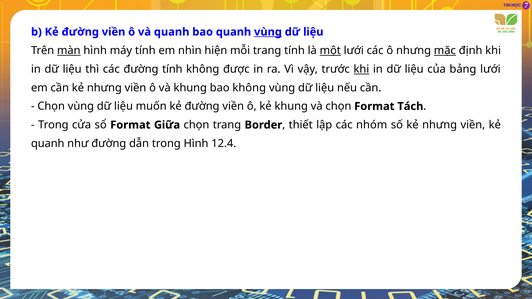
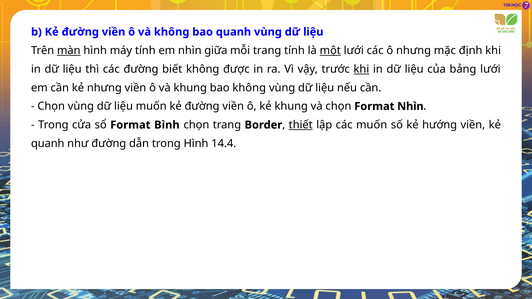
và quanh: quanh -> không
vùng at (268, 32) underline: present -> none
hiện: hiện -> giữa
mặc underline: present -> none
đường tính: tính -> biết
Tách at (410, 106): Tách -> Nhìn
Giữa: Giữa -> Bình
thiết underline: none -> present
các nhóm: nhóm -> muốn
số kẻ nhưng: nhưng -> hướng
12.4: 12.4 -> 14.4
